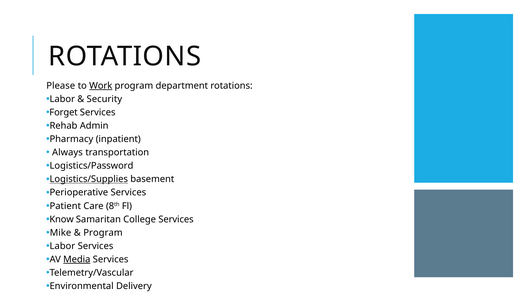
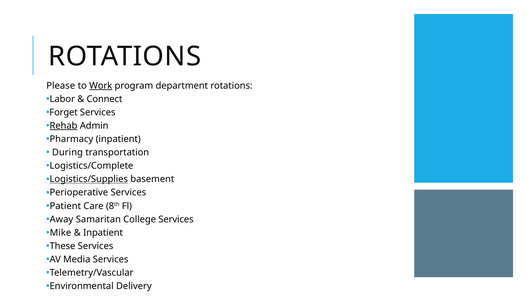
Security: Security -> Connect
Rehab underline: none -> present
Always: Always -> During
Logistics/Password: Logistics/Password -> Logistics/Complete
Know: Know -> Away
Program at (103, 233): Program -> Inpatient
Labor at (62, 246): Labor -> These
Media underline: present -> none
